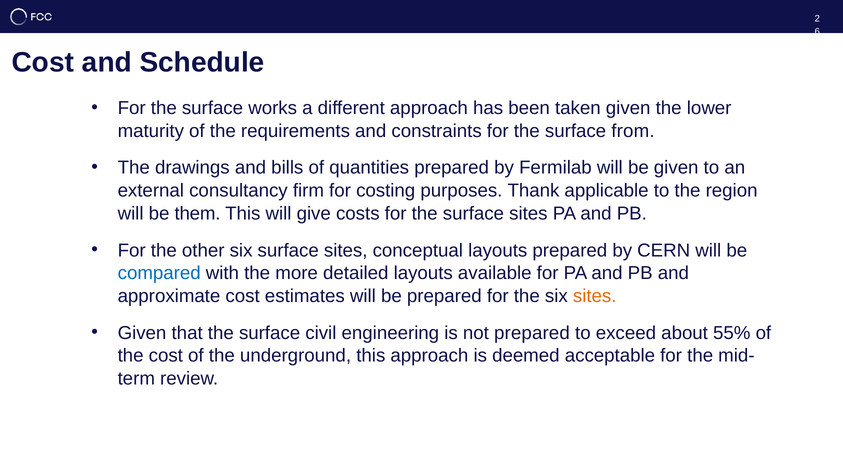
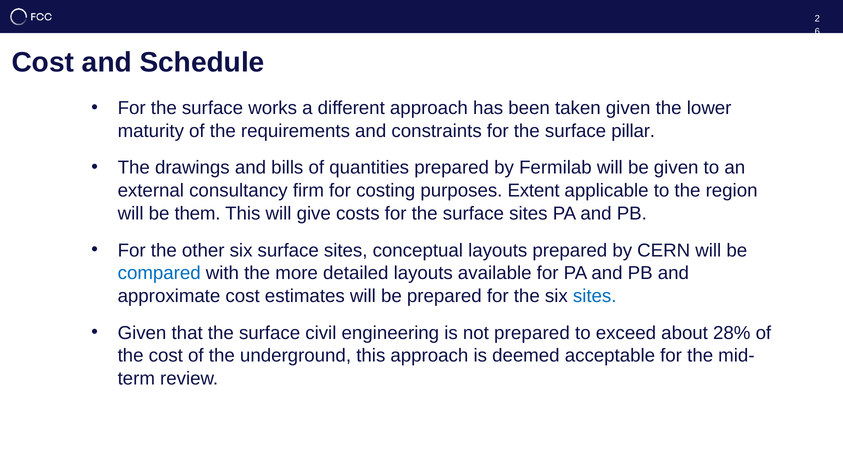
from: from -> pillar
Thank: Thank -> Extent
sites at (595, 296) colour: orange -> blue
55%: 55% -> 28%
